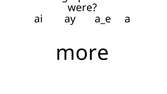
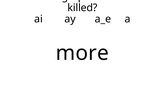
were: were -> killed
